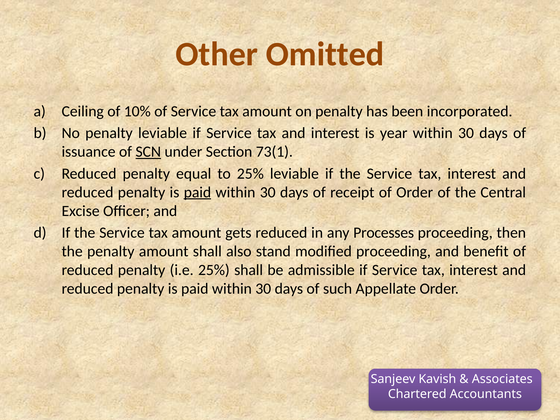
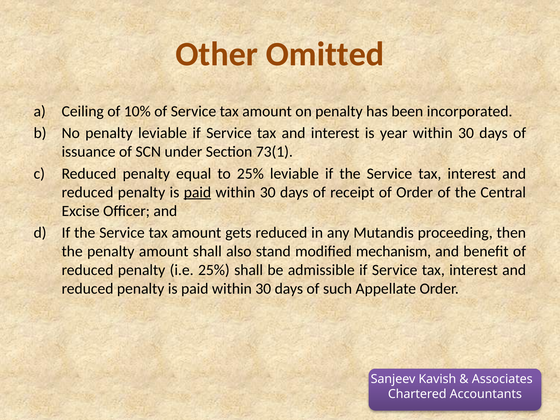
SCN underline: present -> none
Processes: Processes -> Mutandis
modified proceeding: proceeding -> mechanism
